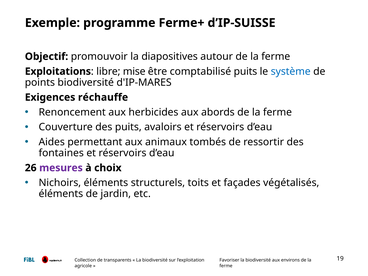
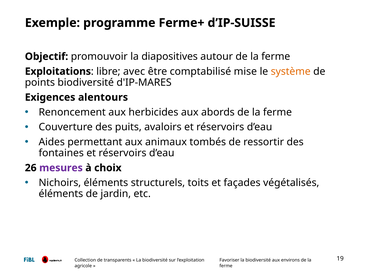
mise: mise -> avec
comptabilisé puits: puits -> mise
système colour: blue -> orange
réchauffe: réchauffe -> alentours
